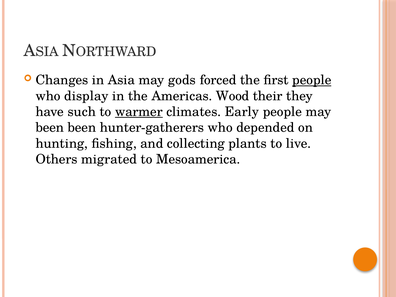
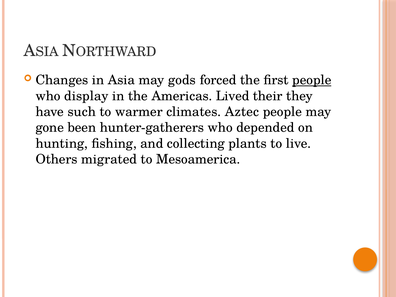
Wood: Wood -> Lived
warmer underline: present -> none
Early: Early -> Aztec
been at (50, 128): been -> gone
